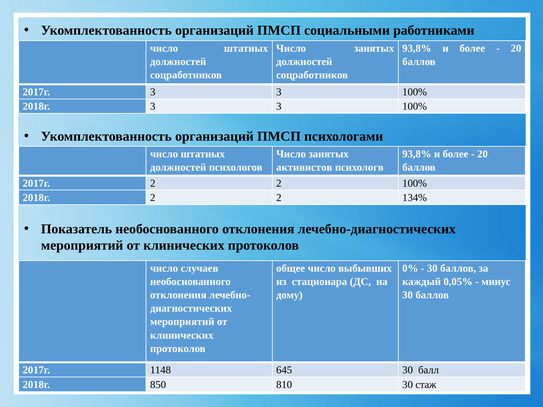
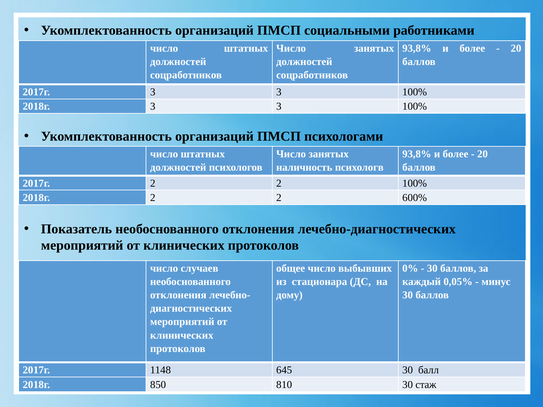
активистов: активистов -> наличность
134%: 134% -> 600%
